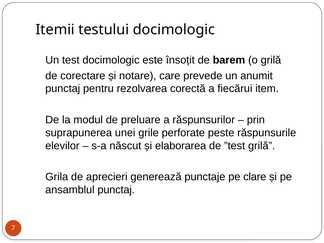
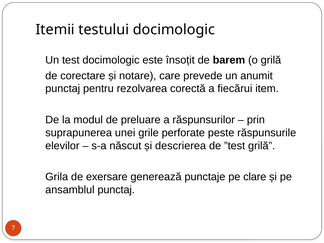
elaborarea: elaborarea -> descrierea
aprecieri: aprecieri -> exersare
